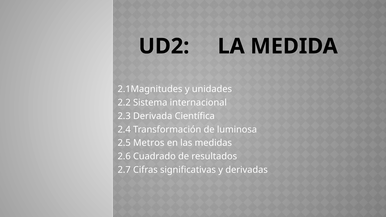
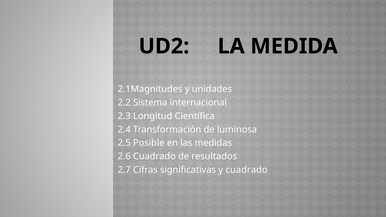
Derivada: Derivada -> Longitud
Metros: Metros -> Posible
y derivadas: derivadas -> cuadrado
